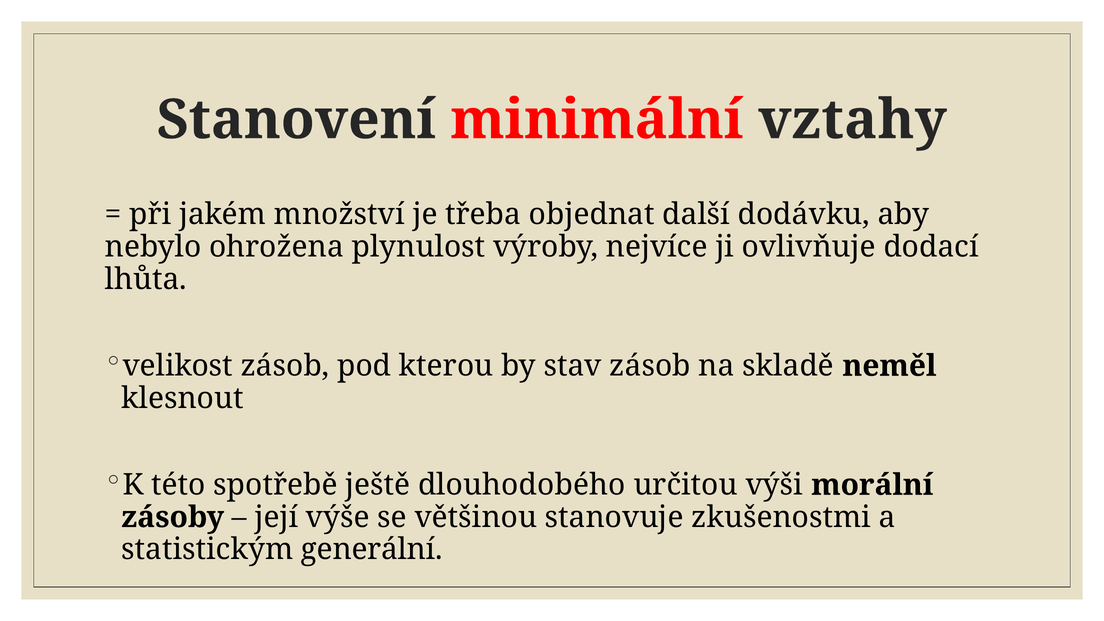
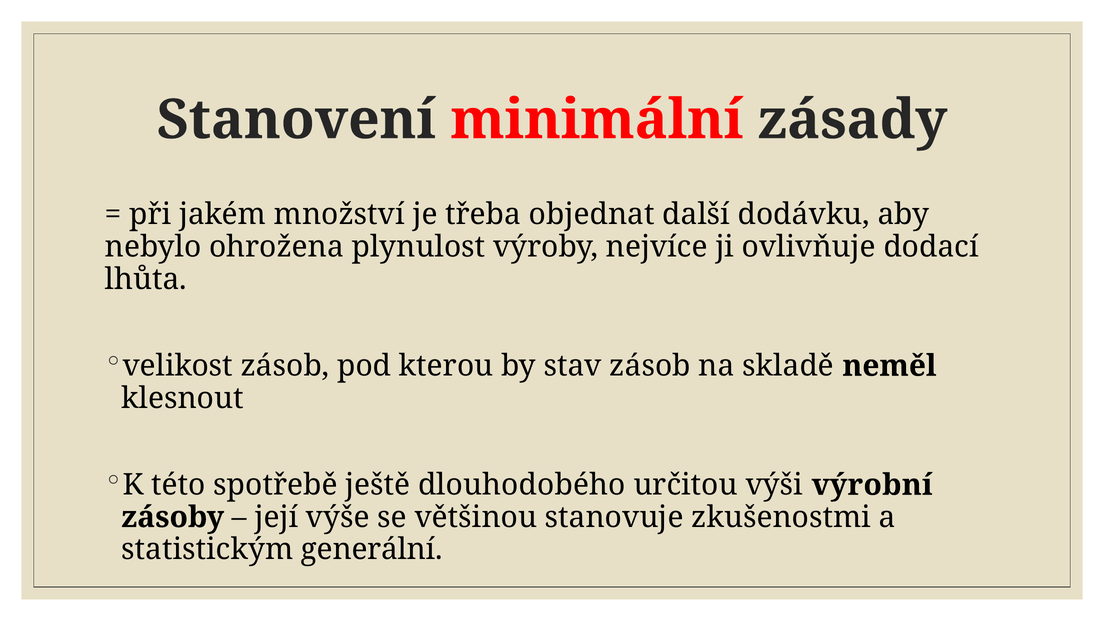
vztahy: vztahy -> zásady
morální: morální -> výrobní
